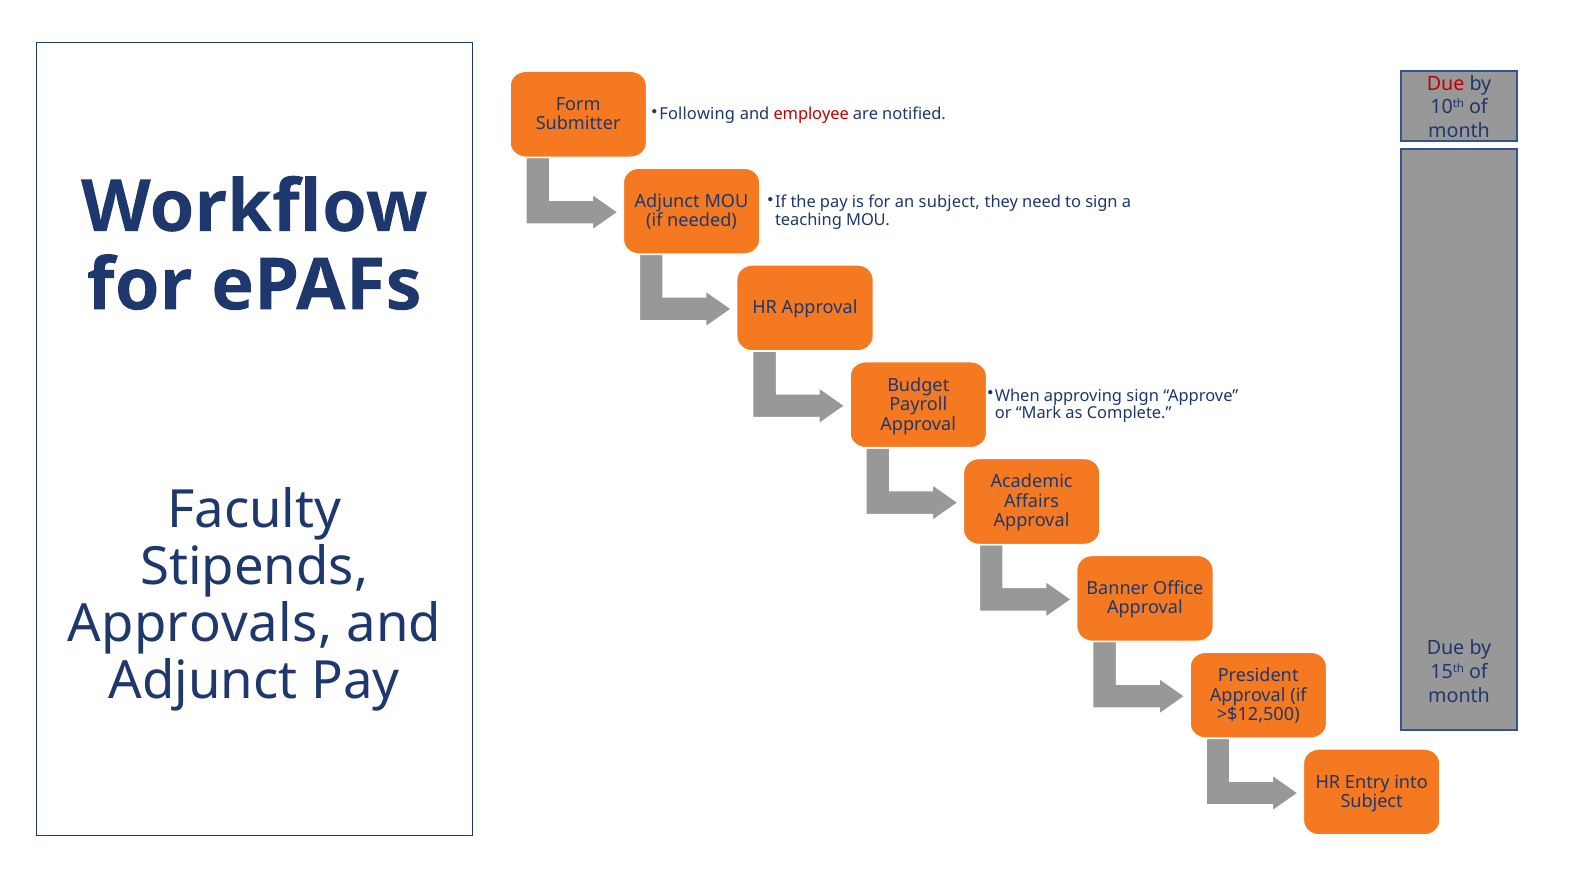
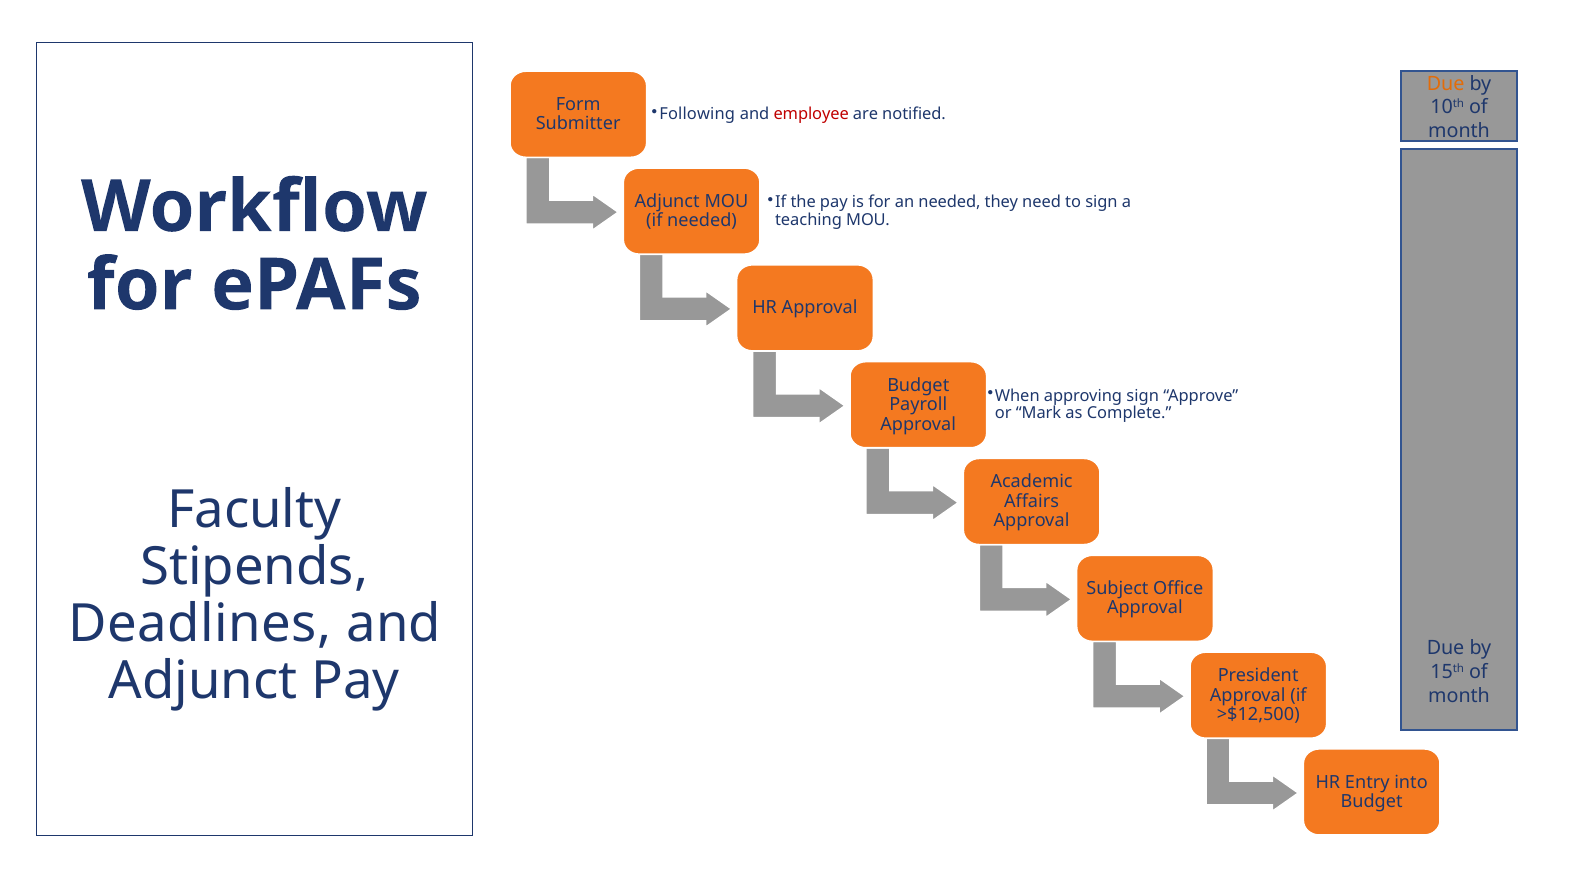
Due at (1446, 84) colour: red -> orange
an subject: subject -> needed
Banner: Banner -> Subject
Approvals: Approvals -> Deadlines
Subject at (1372, 801): Subject -> Budget
